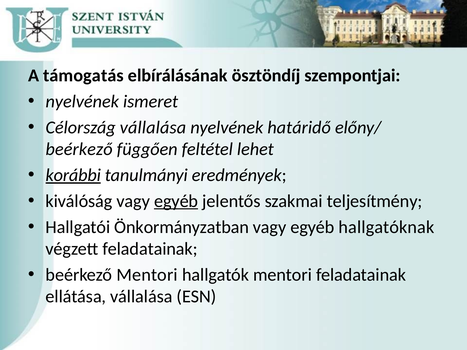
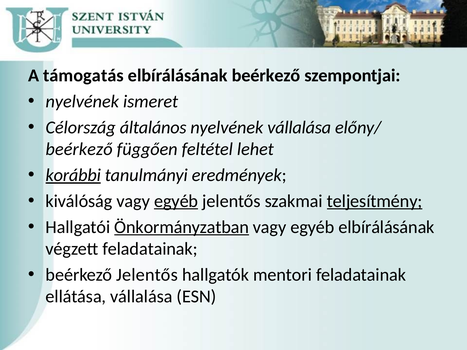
elbírálásának ösztöndíj: ösztöndíj -> beérkező
Célország vállalása: vállalása -> általános
nyelvének határidő: határidő -> vállalása
teljesítmény underline: none -> present
Önkormányzatban underline: none -> present
egyéb hallgatóknak: hallgatóknak -> elbírálásának
beérkező Mentori: Mentori -> Jelentős
